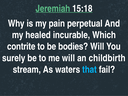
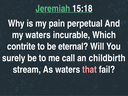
my healed: healed -> waters
bodies: bodies -> eternal
me will: will -> call
that colour: light blue -> pink
